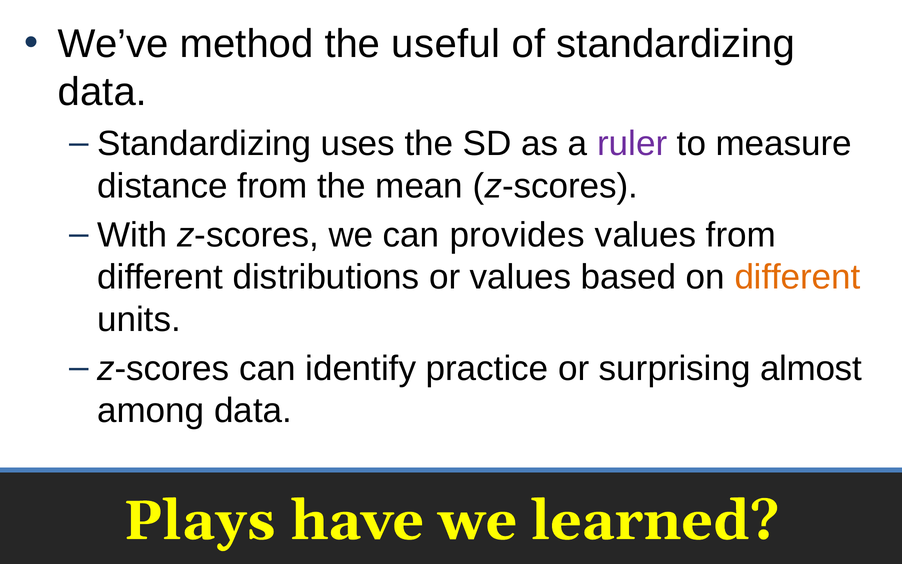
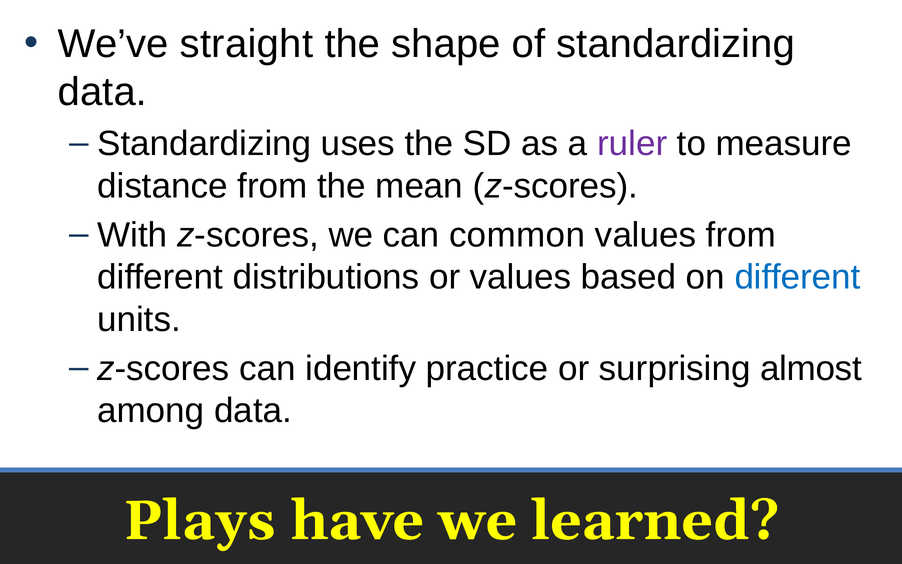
method: method -> straight
useful: useful -> shape
provides: provides -> common
different at (798, 277) colour: orange -> blue
